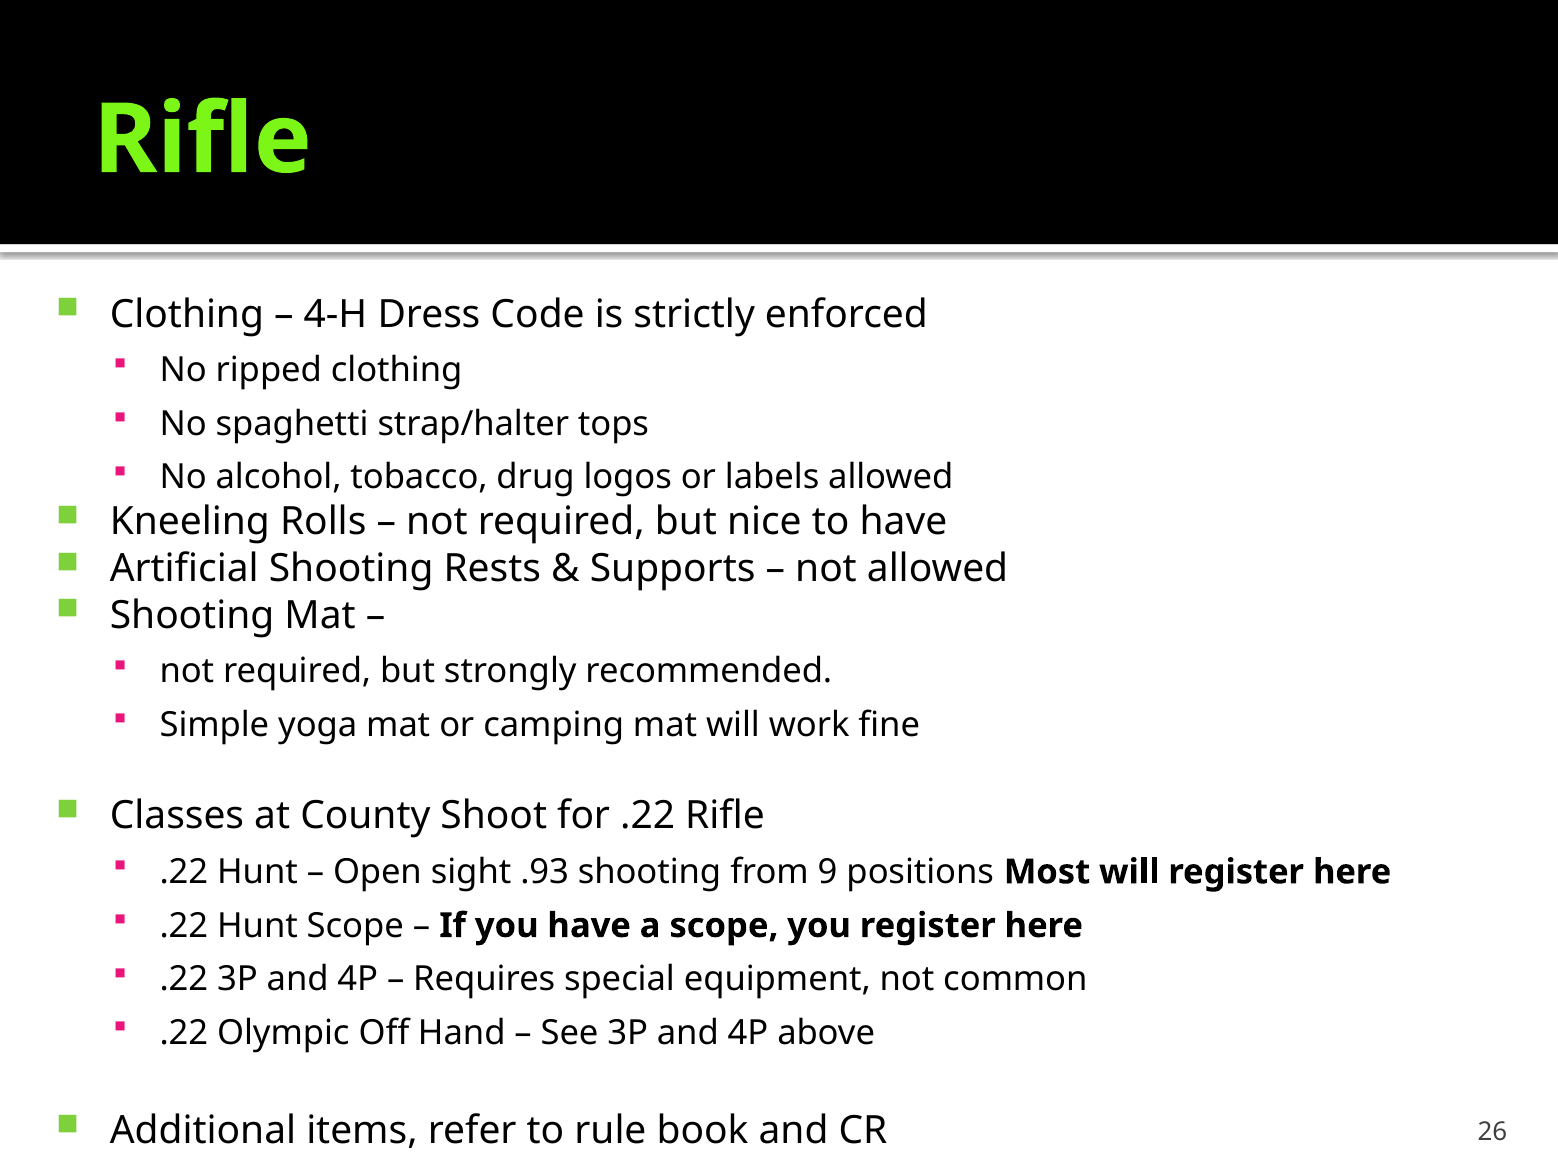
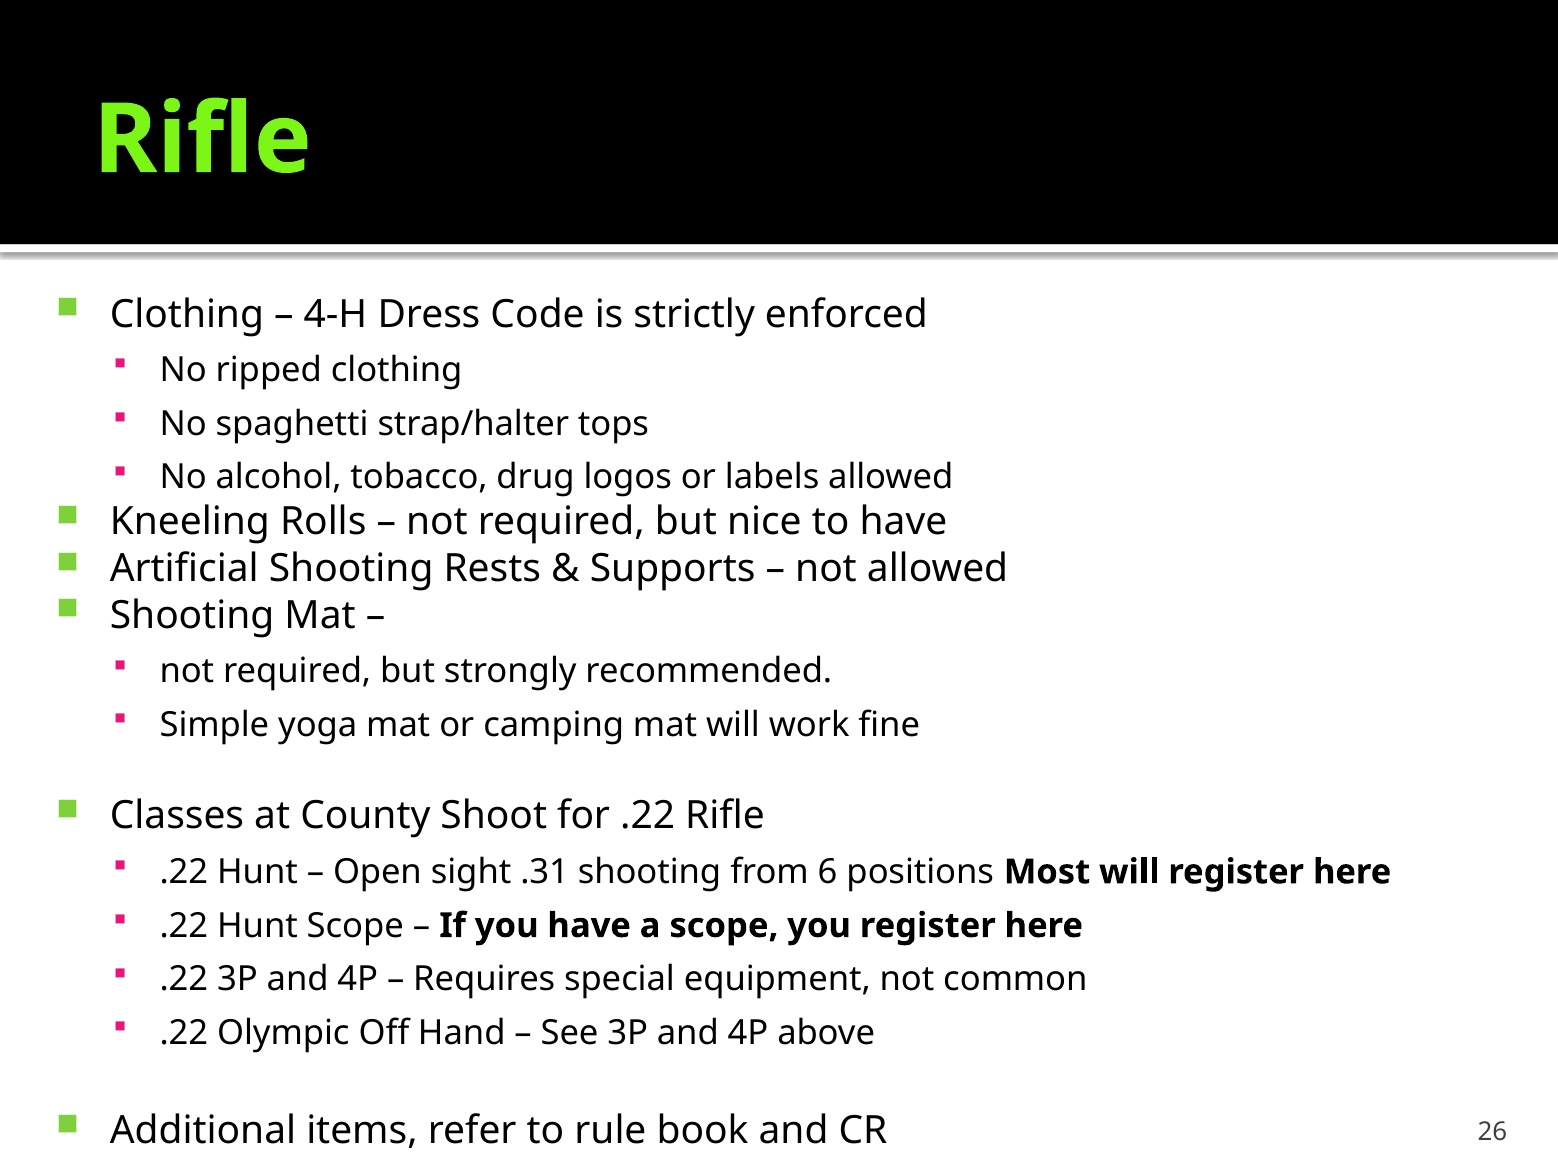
.93: .93 -> .31
9: 9 -> 6
